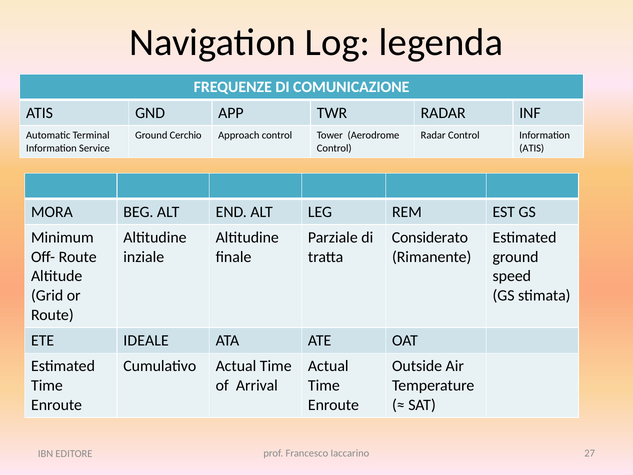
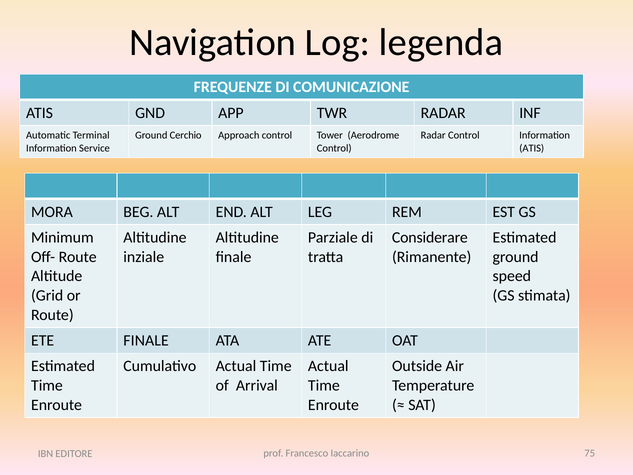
Considerato: Considerato -> Considerare
ETE IDEALE: IDEALE -> FINALE
27: 27 -> 75
